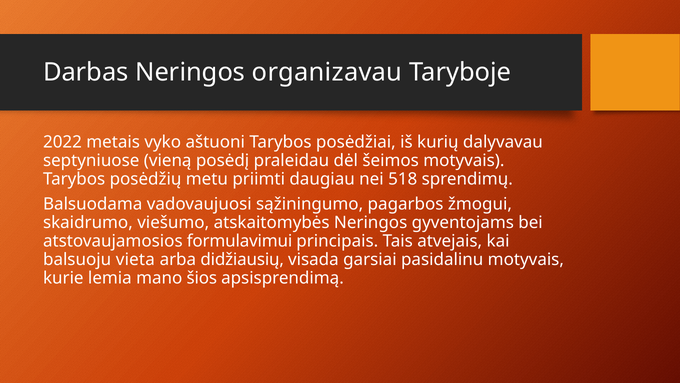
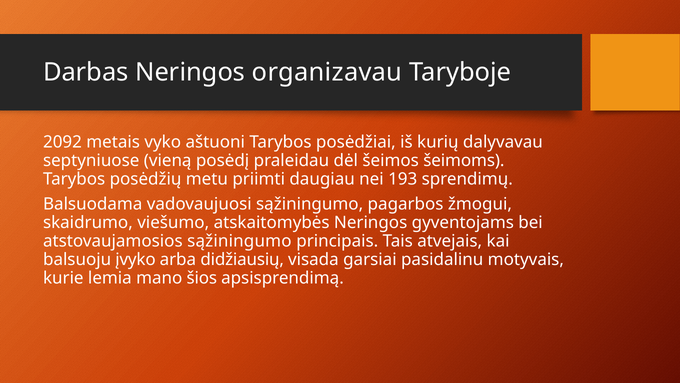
2022: 2022 -> 2092
šeimos motyvais: motyvais -> šeimoms
518: 518 -> 193
atstovaujamosios formulavimui: formulavimui -> sąžiningumo
vieta: vieta -> įvyko
